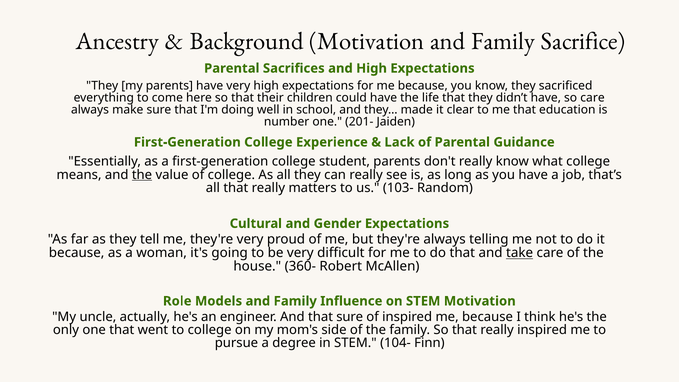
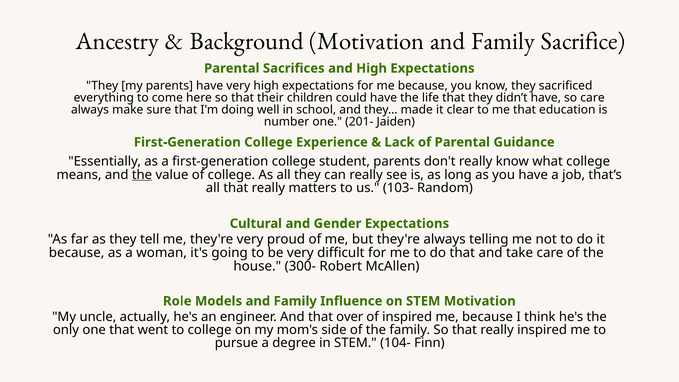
take underline: present -> none
360-: 360- -> 300-
that sure: sure -> over
